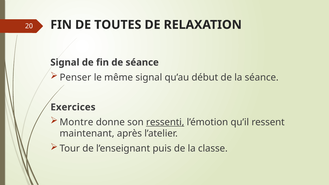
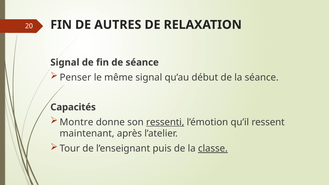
TOUTES: TOUTES -> AUTRES
Exercices: Exercices -> Capacités
classe underline: none -> present
